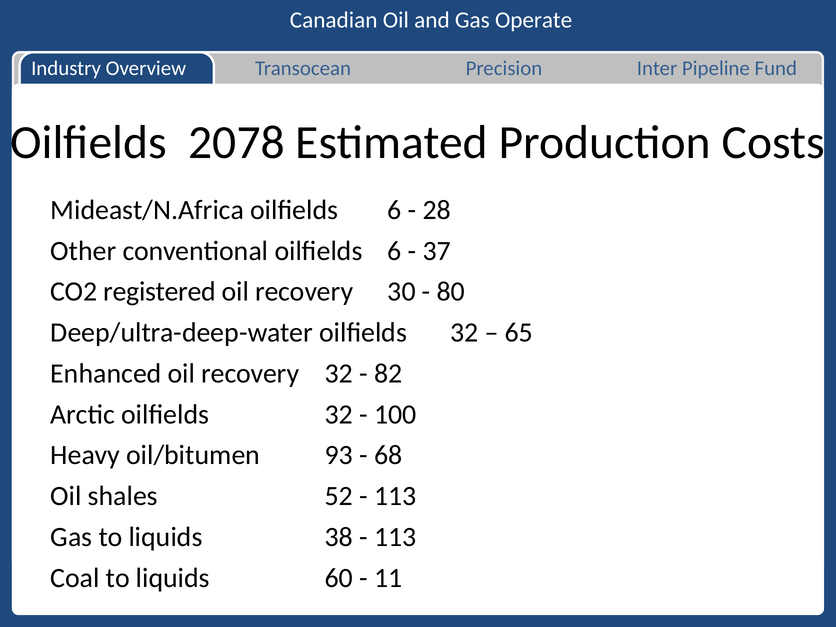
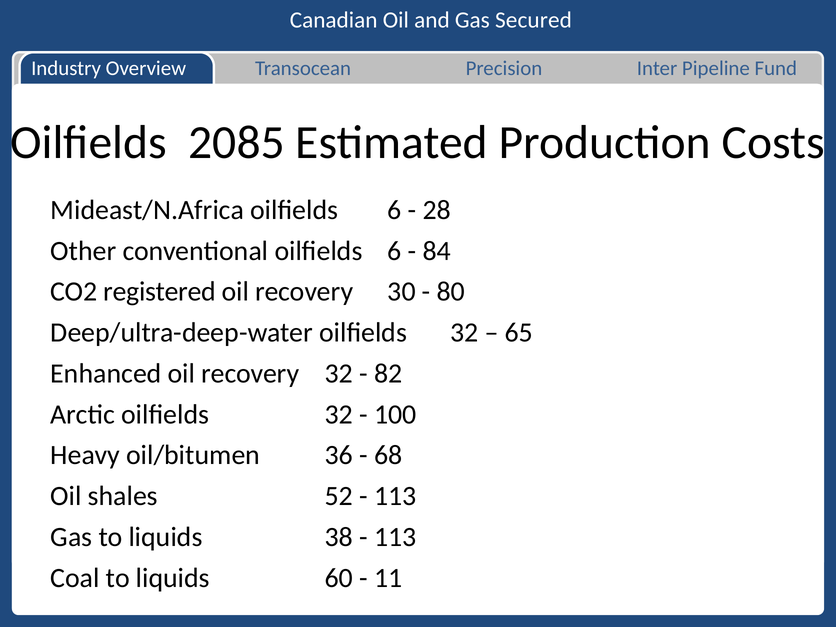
Operate: Operate -> Secured
2078: 2078 -> 2085
37: 37 -> 84
93: 93 -> 36
